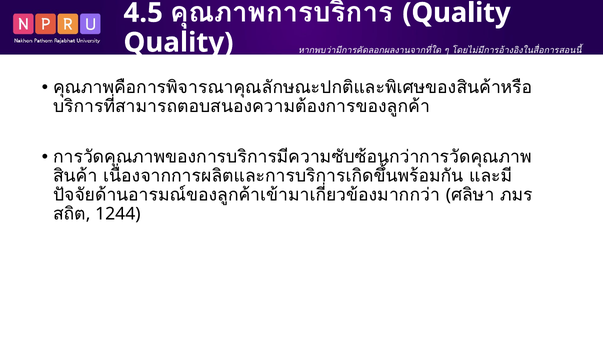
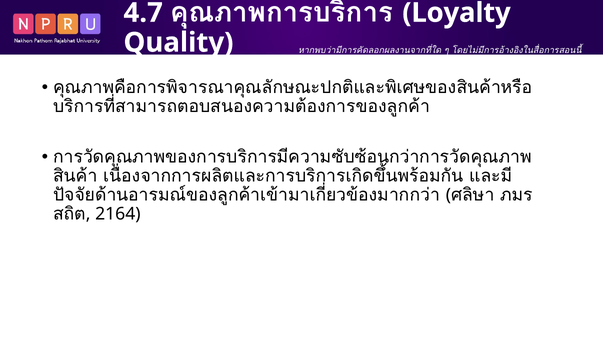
4.5: 4.5 -> 4.7
Quality at (456, 13): Quality -> Loyalty
1244: 1244 -> 2164
